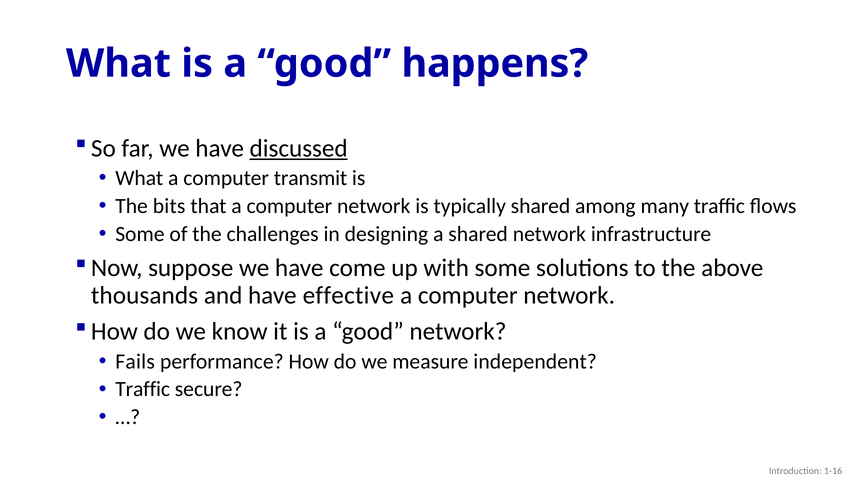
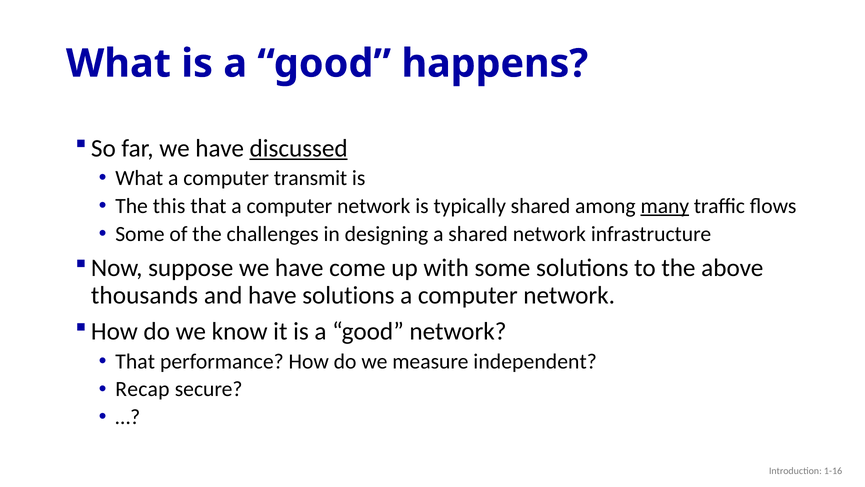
bits: bits -> this
many underline: none -> present
have effective: effective -> solutions
Fails at (135, 361): Fails -> That
Traffic at (143, 389): Traffic -> Recap
